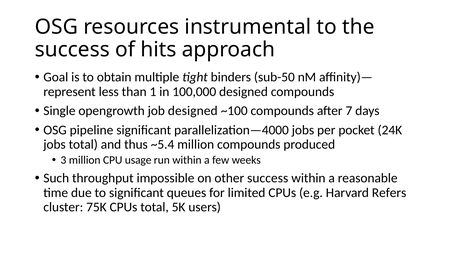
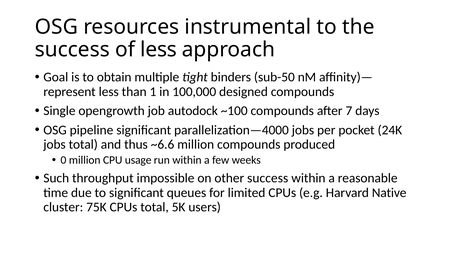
of hits: hits -> less
job designed: designed -> autodock
~5.4: ~5.4 -> ~6.6
3: 3 -> 0
Refers: Refers -> Native
